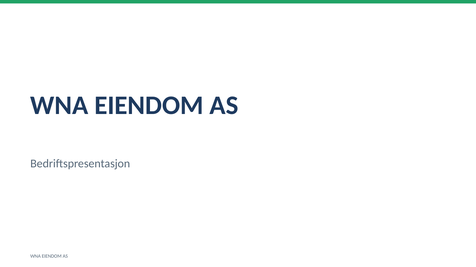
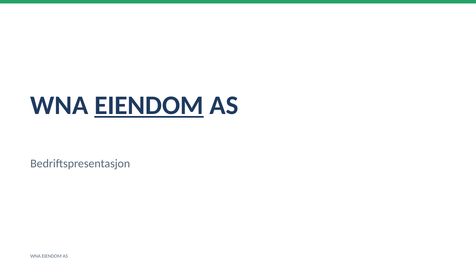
EIENDOM at (149, 106) underline: none -> present
